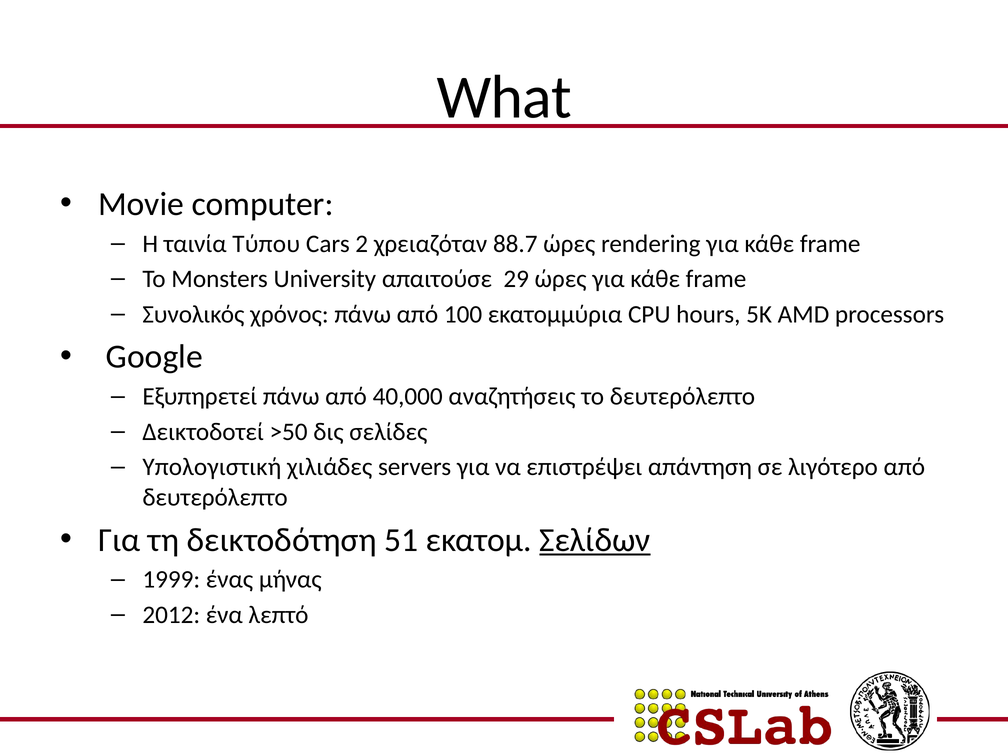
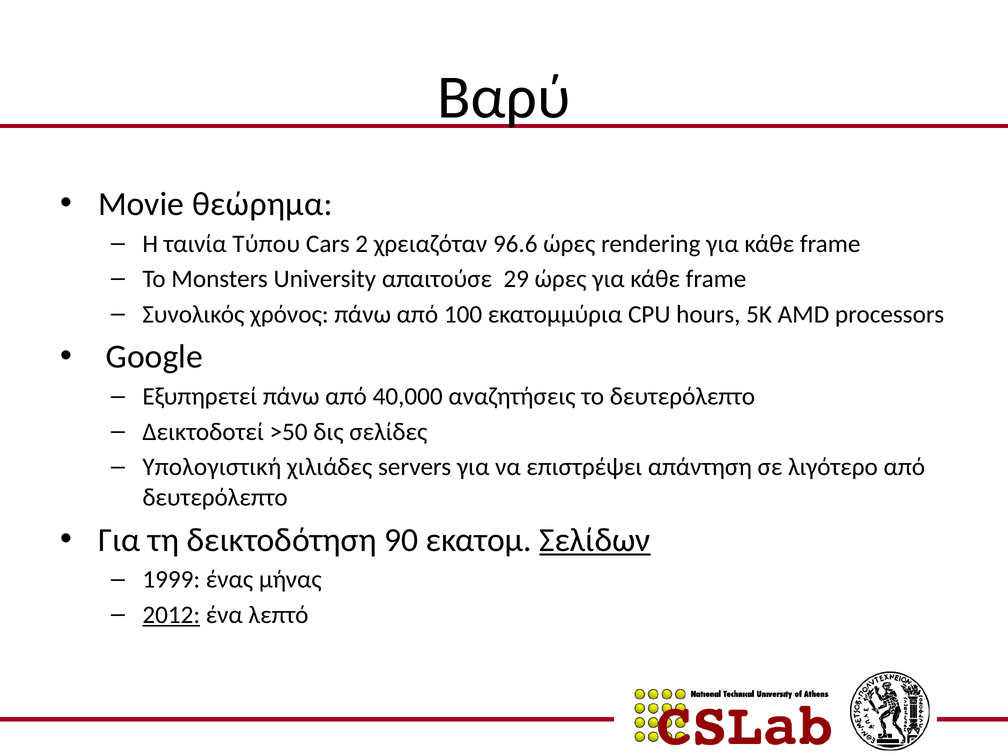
What: What -> Βαρύ
computer: computer -> θεώρημα
88.7: 88.7 -> 96.6
51: 51 -> 90
2012 underline: none -> present
